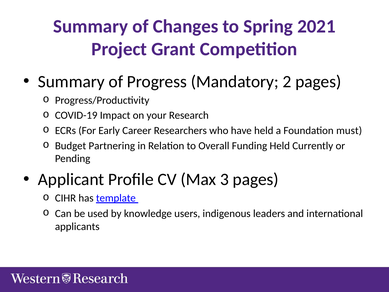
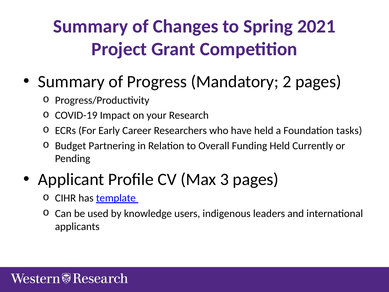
must: must -> tasks
